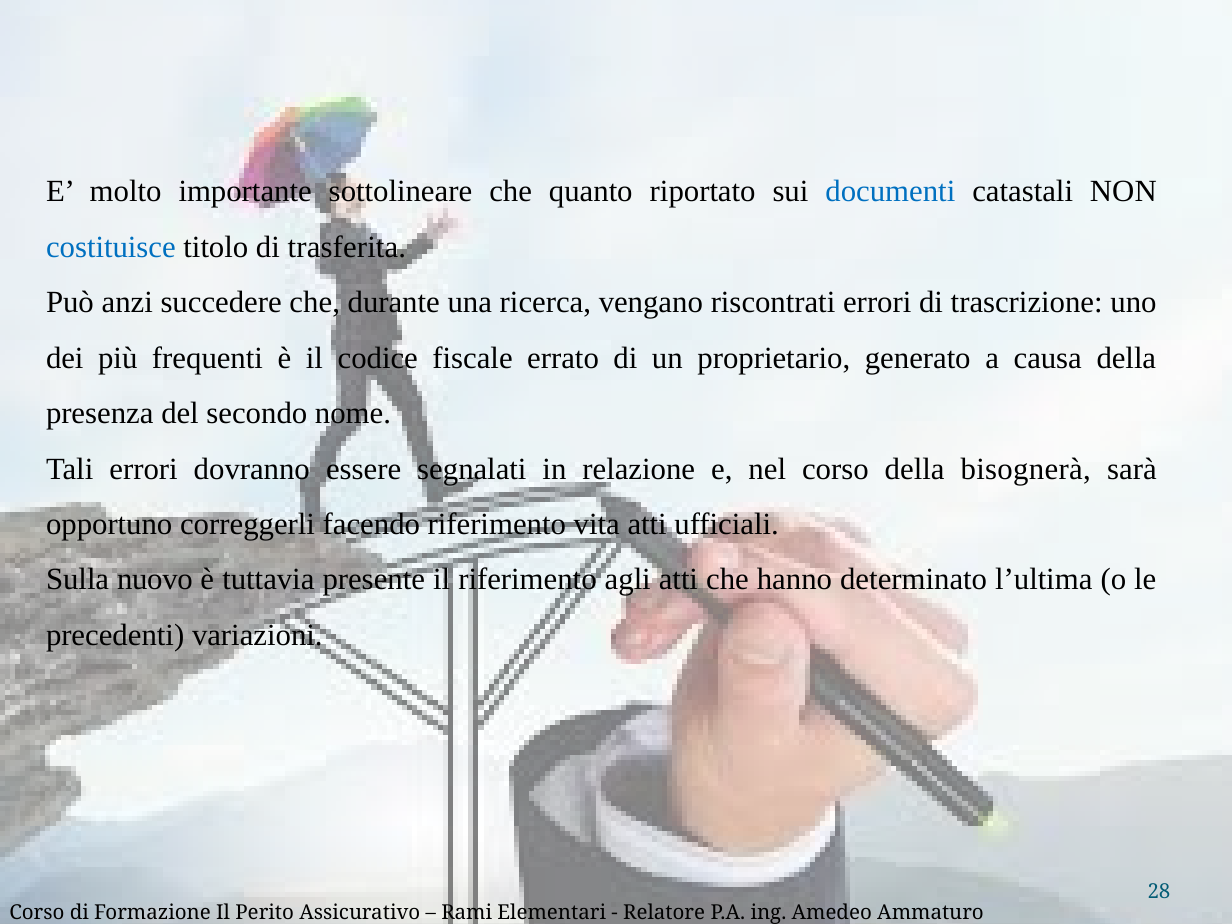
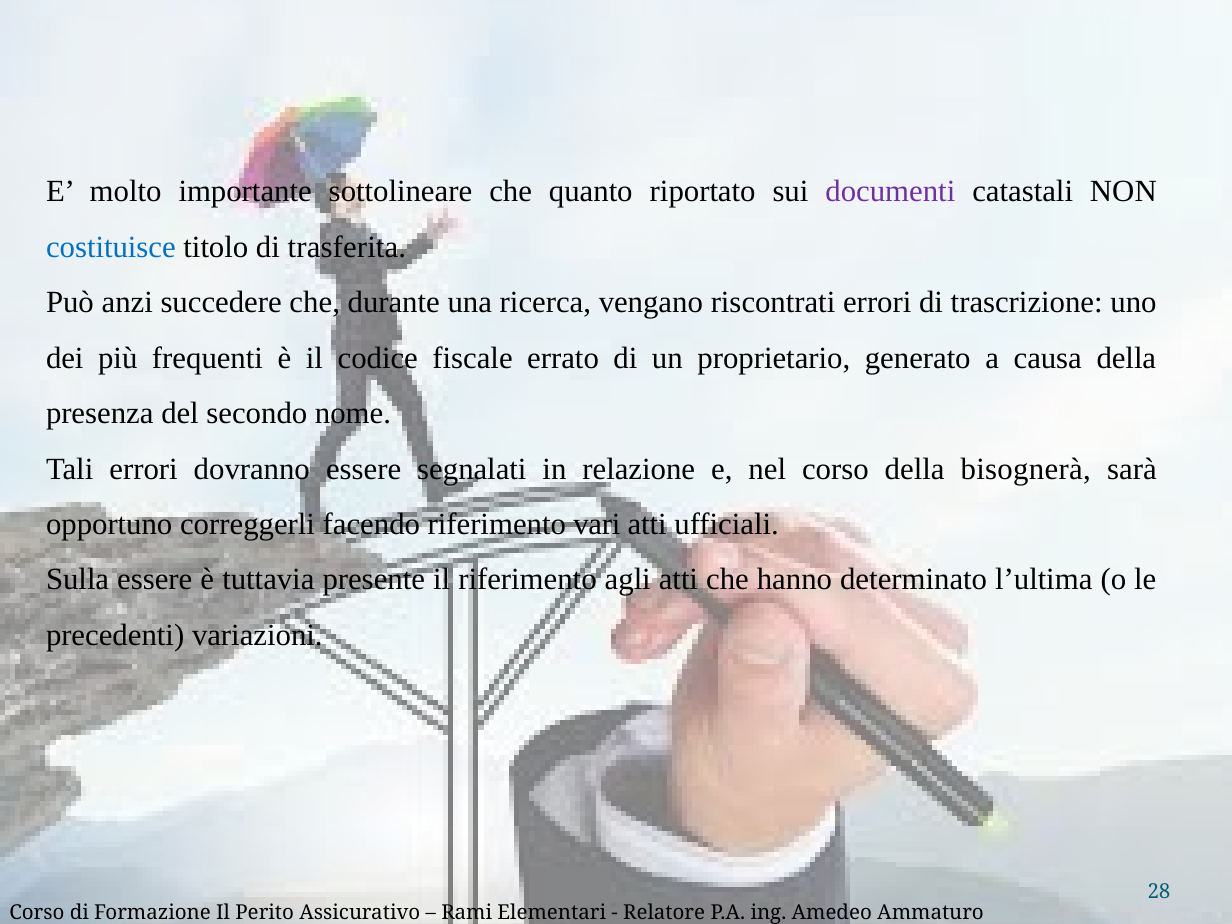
documenti colour: blue -> purple
vita: vita -> vari
Sulla nuovo: nuovo -> essere
